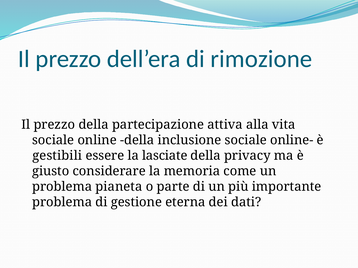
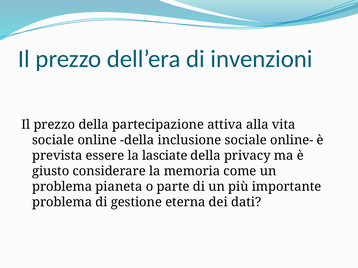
rimozione: rimozione -> invenzioni
gestibili: gestibili -> prevista
